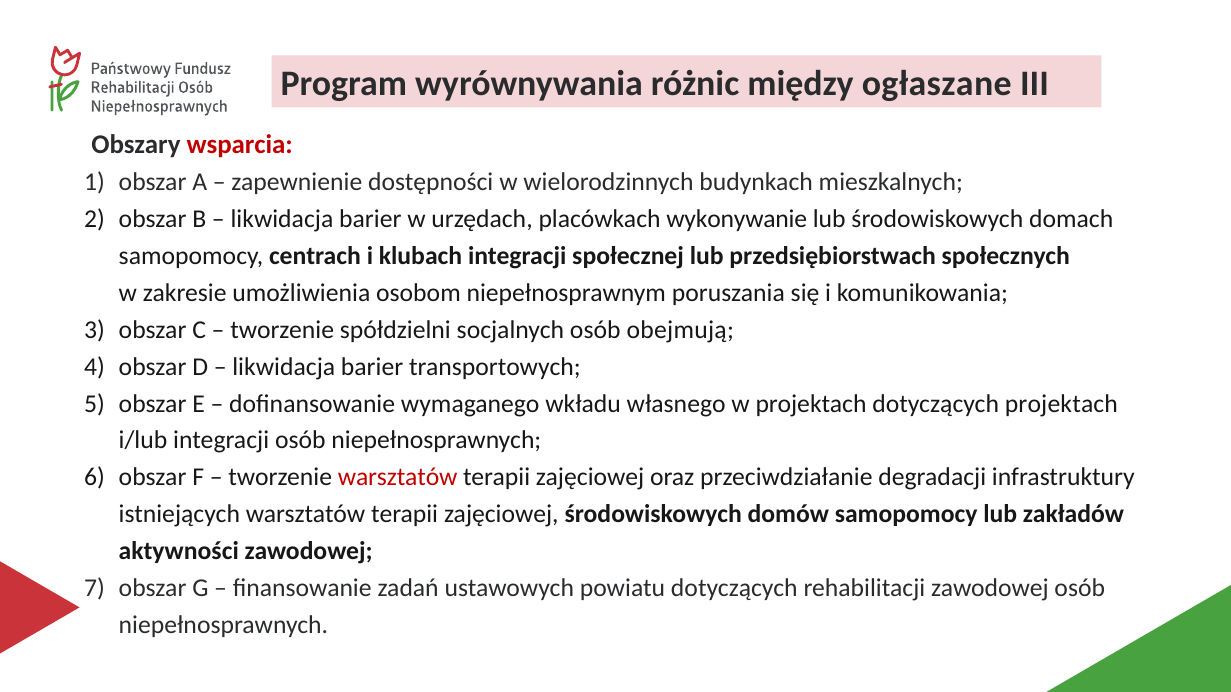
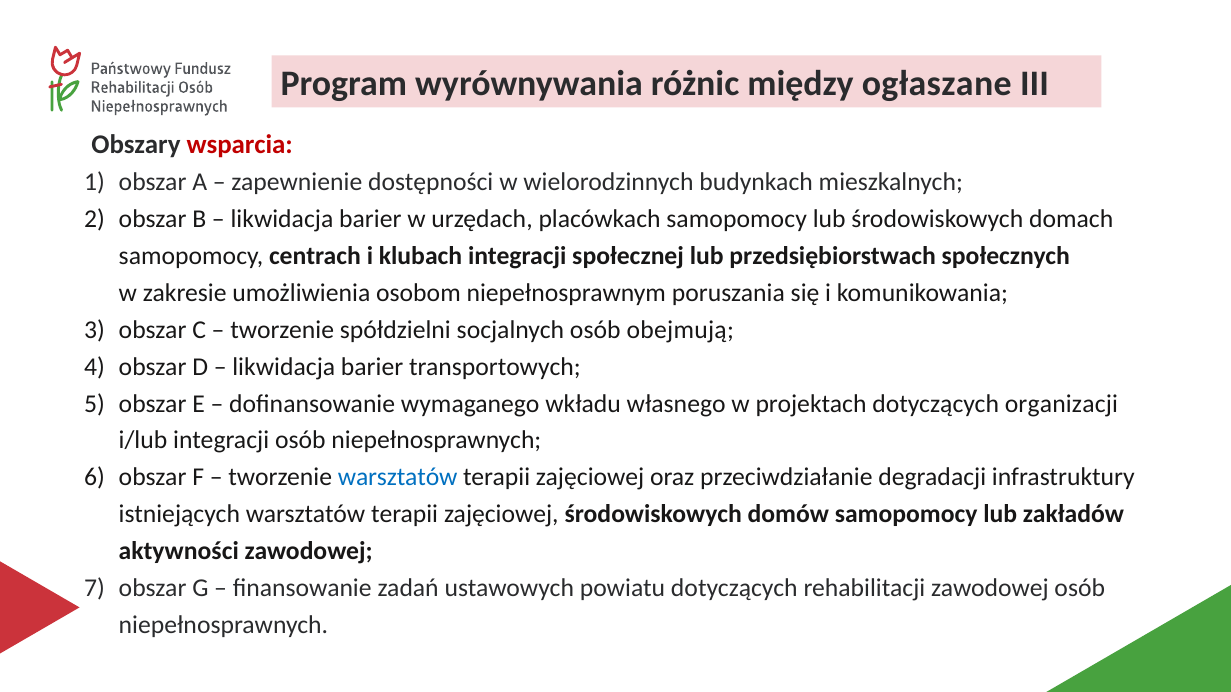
placówkach wykonywanie: wykonywanie -> samopomocy
dotyczących projektach: projektach -> organizacji
warsztatów at (398, 478) colour: red -> blue
